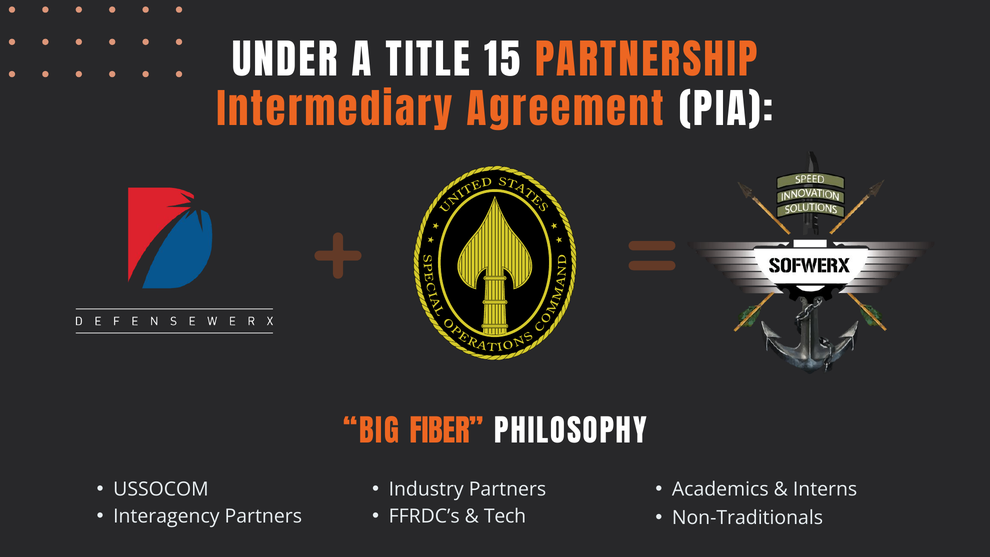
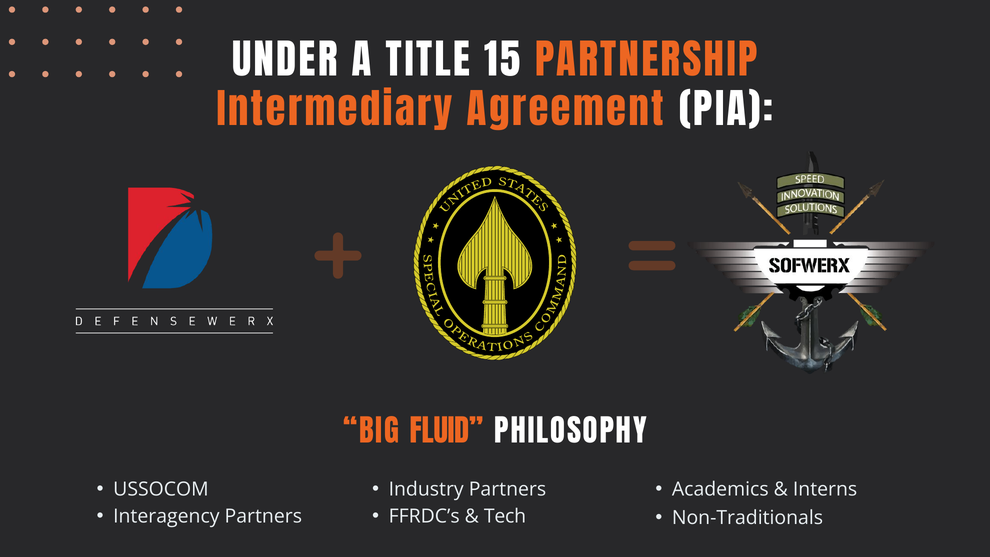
FIBER: FIBER -> FLUID
